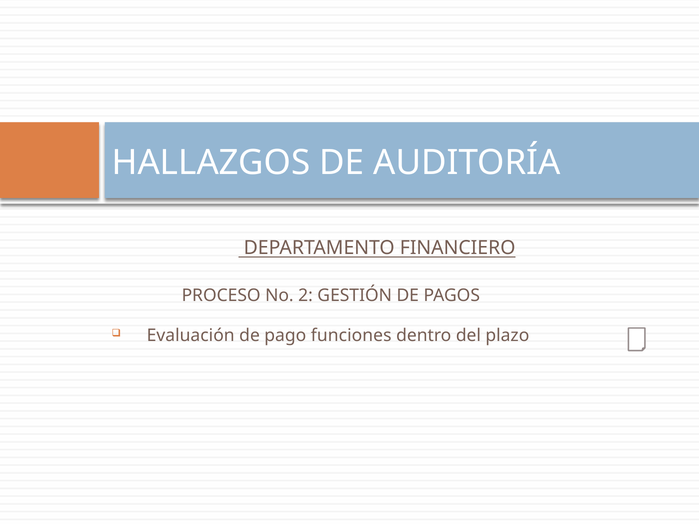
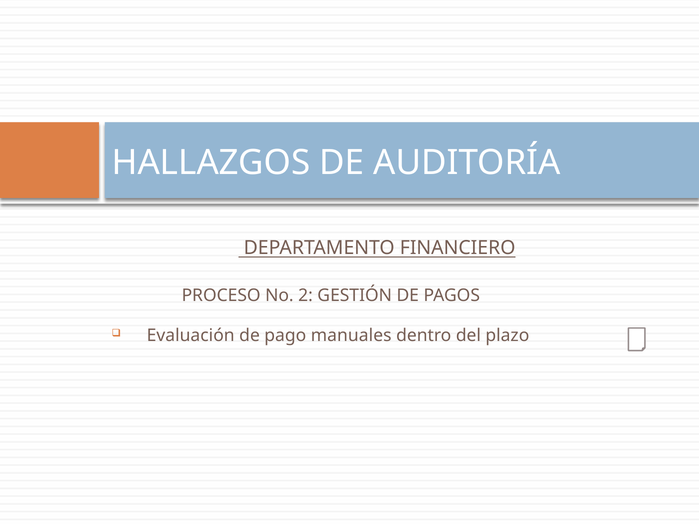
funciones: funciones -> manuales
